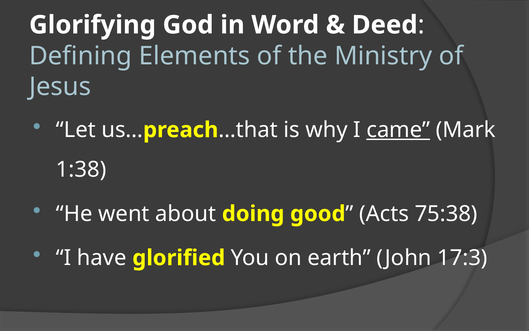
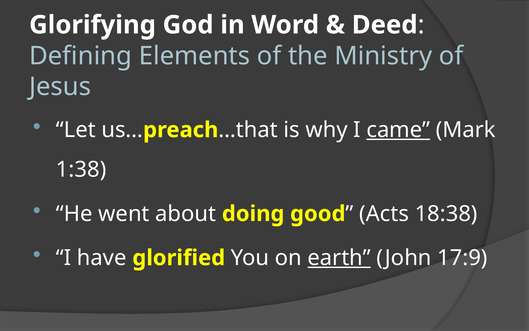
75:38: 75:38 -> 18:38
earth underline: none -> present
17:3: 17:3 -> 17:9
